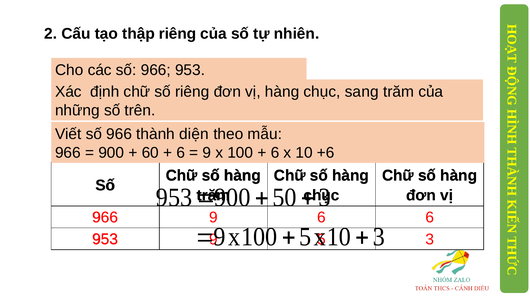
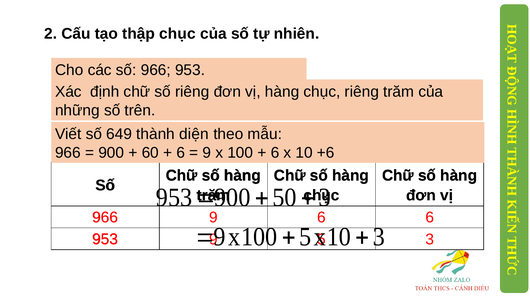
thập riêng: riêng -> chục
chục sang: sang -> riêng
Viết số 966: 966 -> 649
